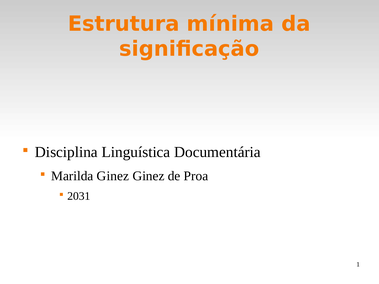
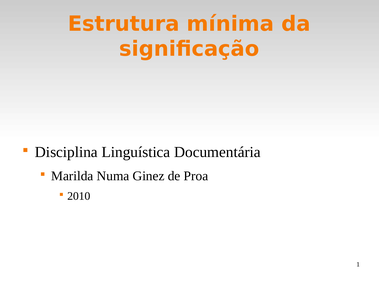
Marilda Ginez: Ginez -> Numa
2031: 2031 -> 2010
